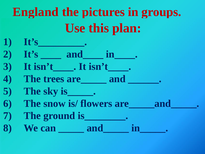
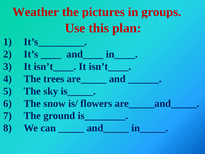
England: England -> Weather
